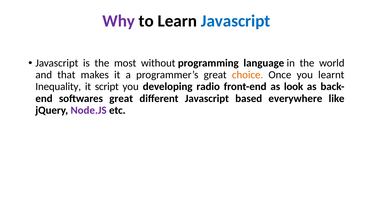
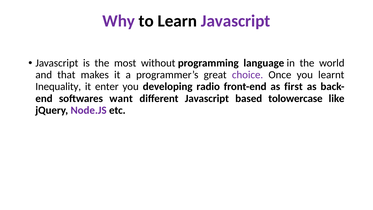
Javascript at (236, 21) colour: blue -> purple
choice colour: orange -> purple
script: script -> enter
look: look -> first
softwares great: great -> want
everywhere: everywhere -> tolowercase
